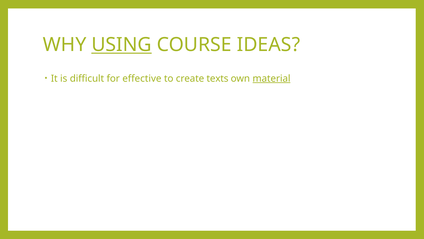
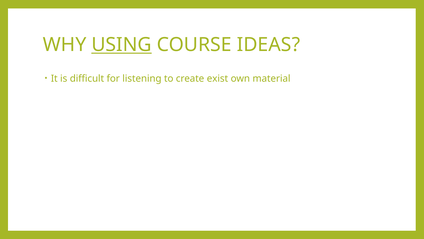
effective: effective -> listening
texts: texts -> exist
material underline: present -> none
